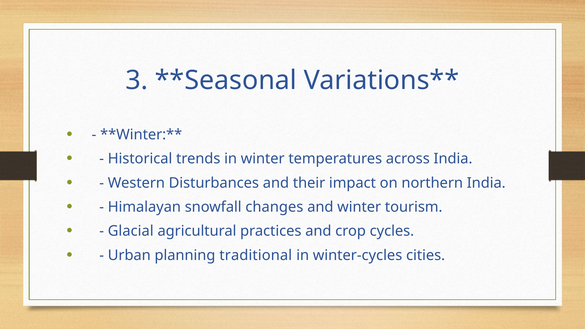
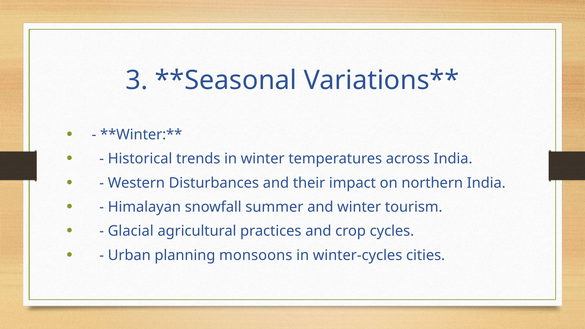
changes: changes -> summer
traditional: traditional -> monsoons
